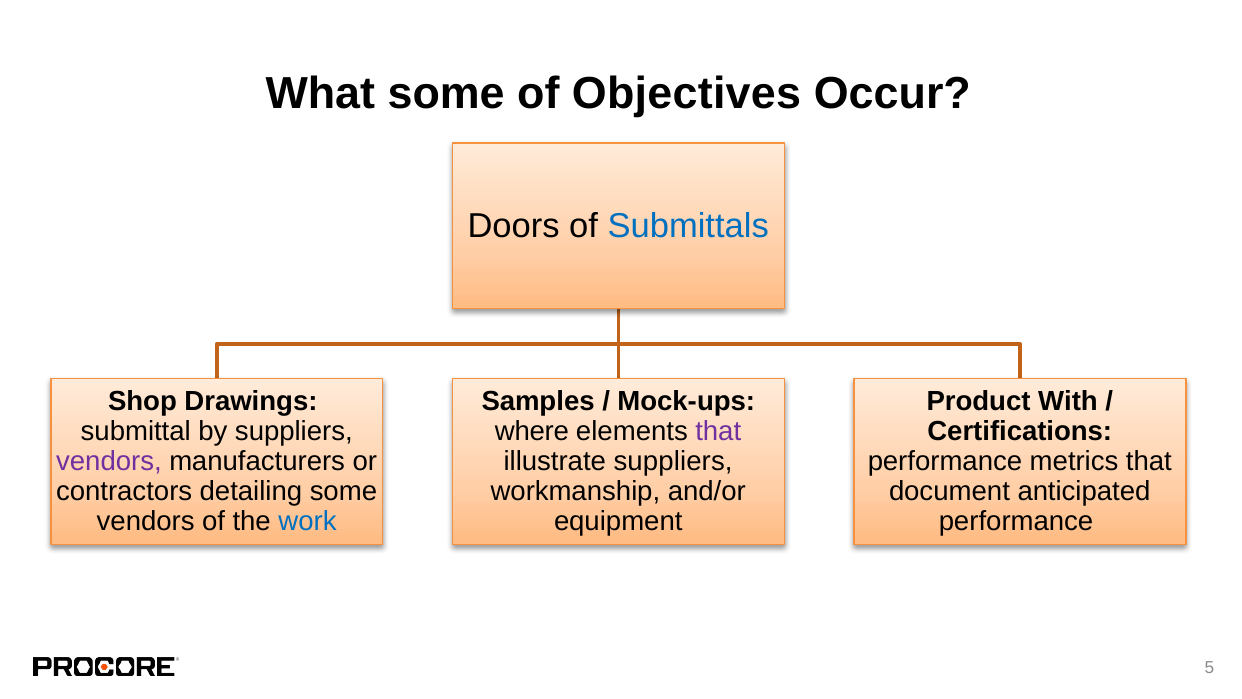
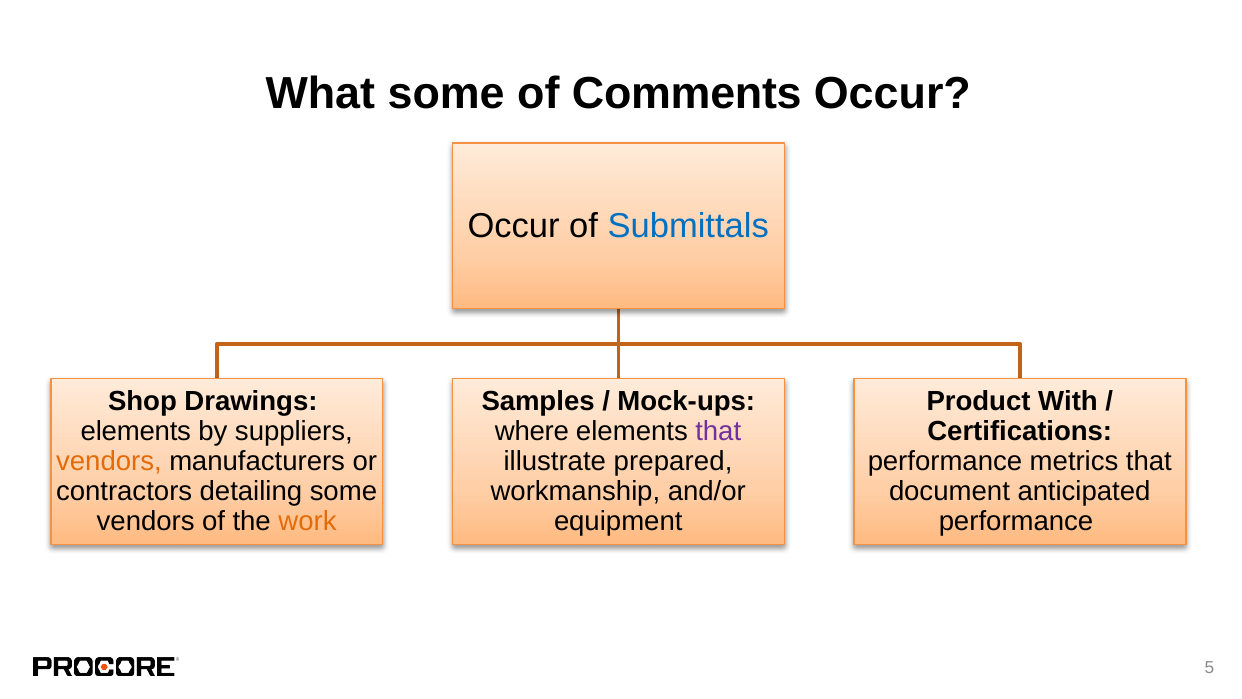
Objectives: Objectives -> Comments
Doors at (514, 226): Doors -> Occur
submittal at (136, 431): submittal -> elements
vendors at (109, 461) colour: purple -> orange
illustrate suppliers: suppliers -> prepared
work colour: blue -> orange
